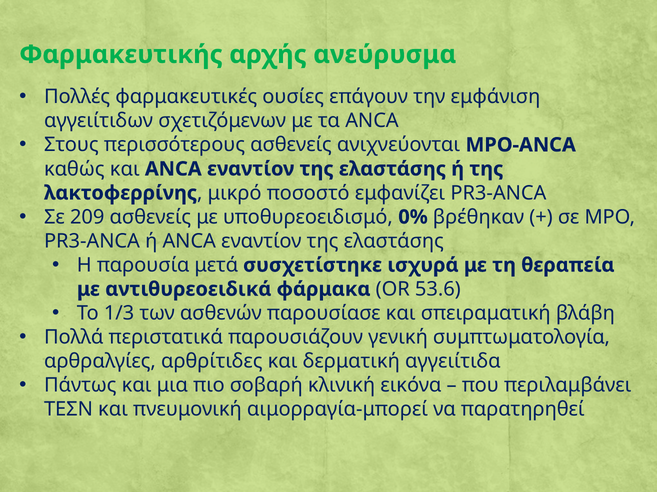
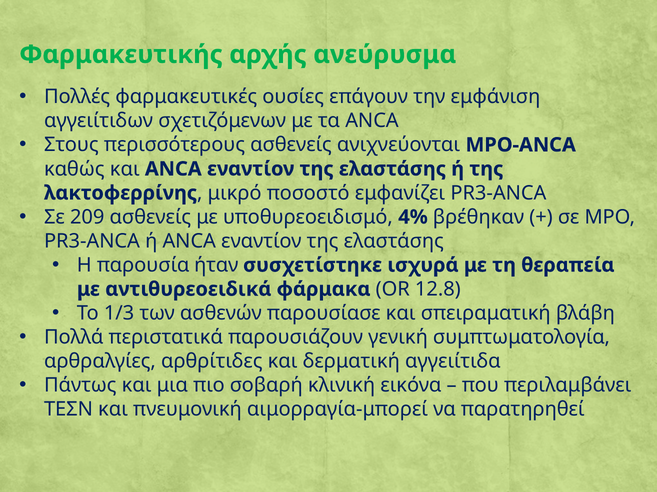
0%: 0% -> 4%
μετά: μετά -> ήταν
53.6: 53.6 -> 12.8
